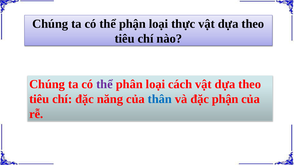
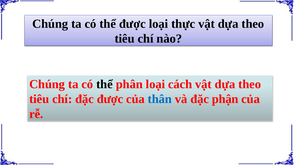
thể phận: phận -> được
thể at (105, 84) colour: purple -> black
đặc năng: năng -> được
